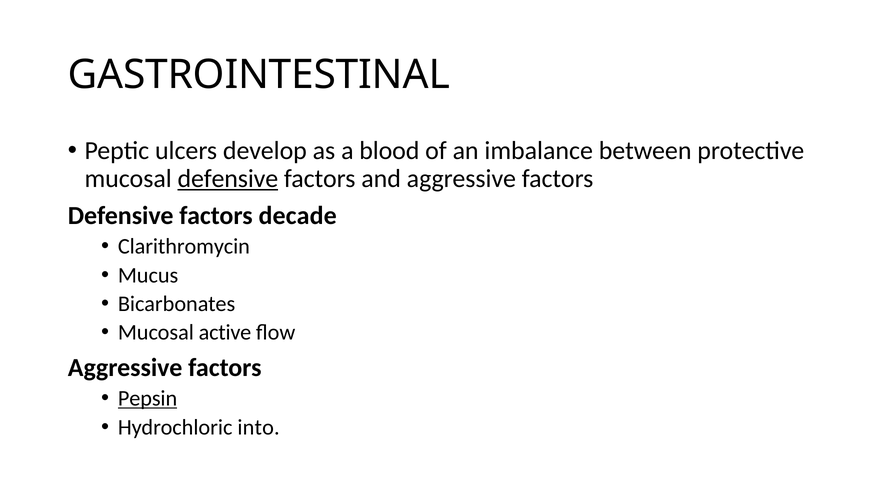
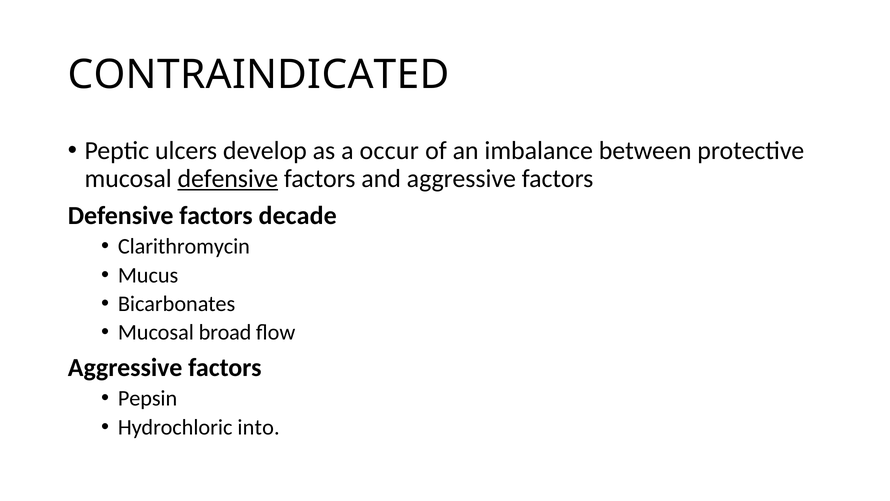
GASTROINTESTINAL: GASTROINTESTINAL -> CONTRAINDICATED
blood: blood -> occur
active: active -> broad
Pepsin underline: present -> none
